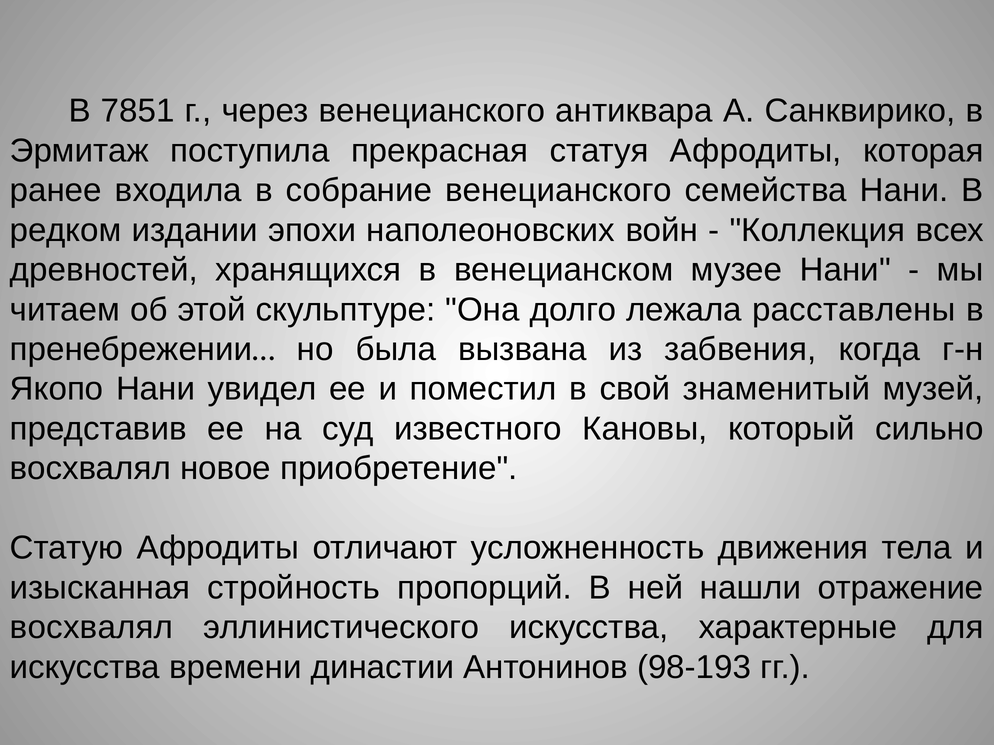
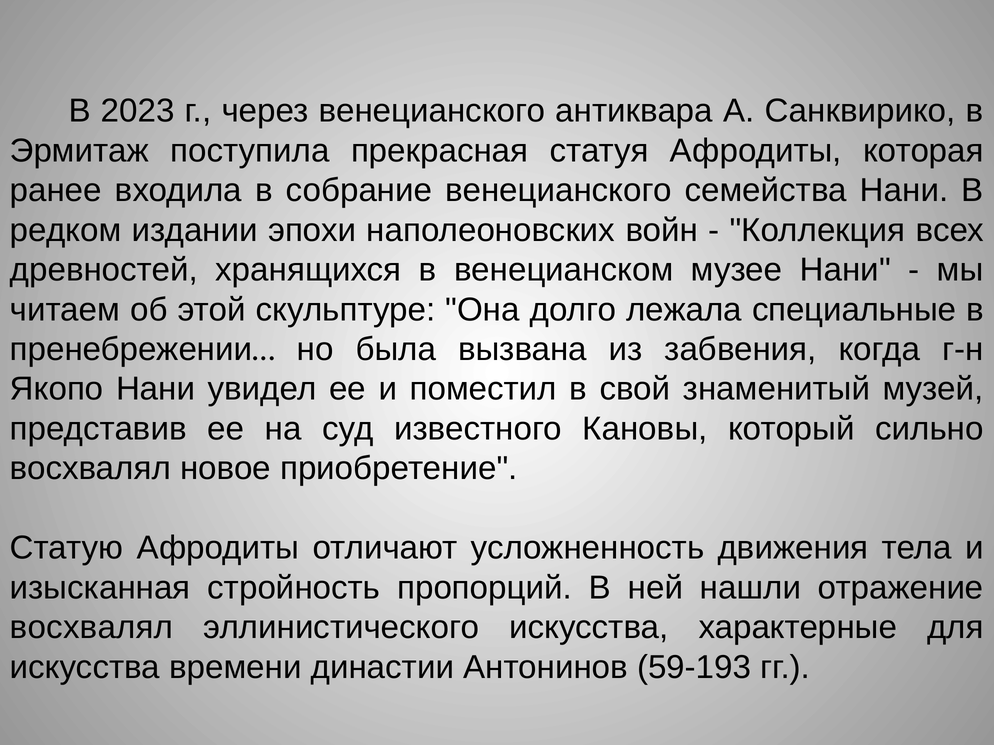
7851: 7851 -> 2023
расставлены: расставлены -> специальные
98-193: 98-193 -> 59-193
